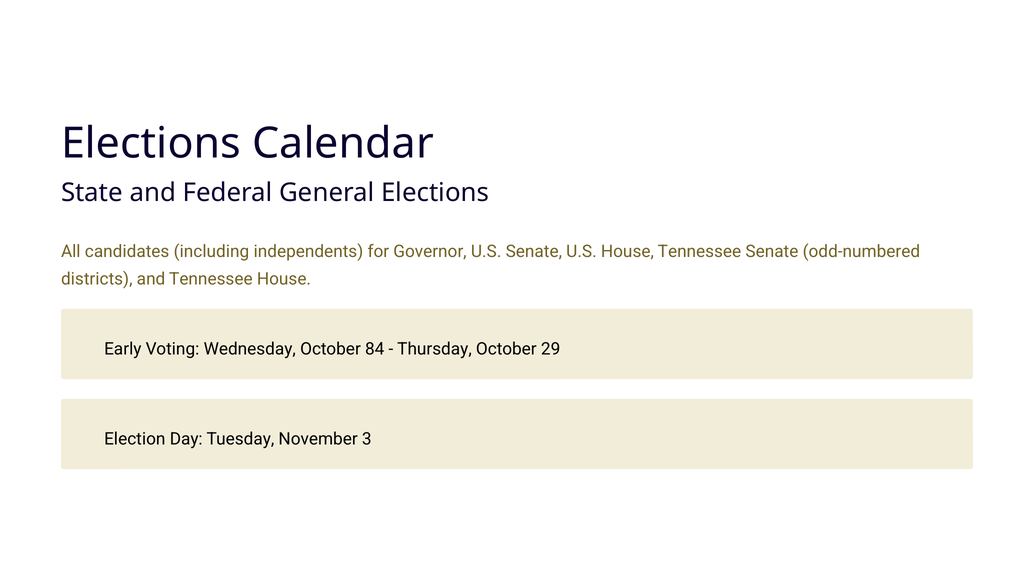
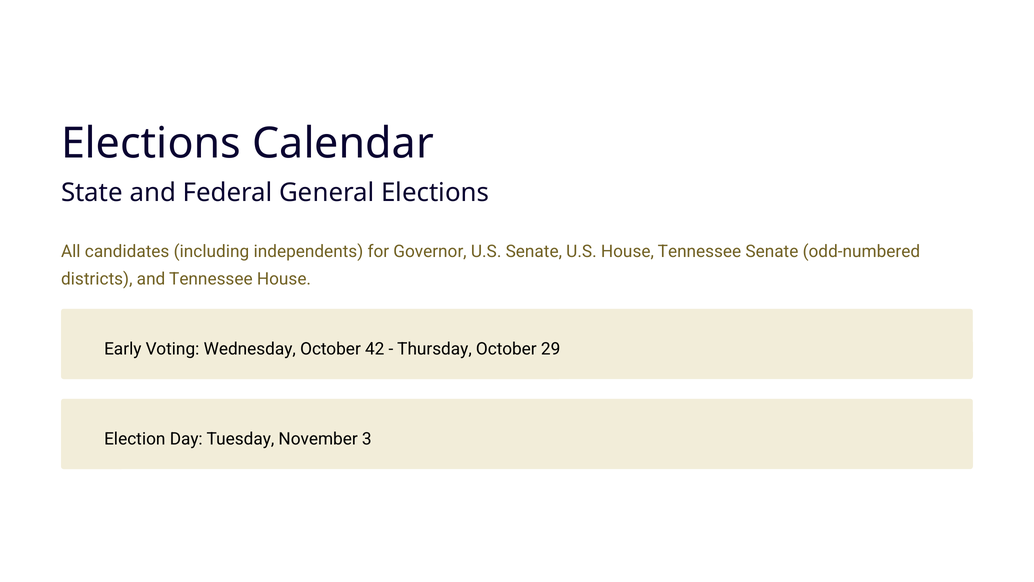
84: 84 -> 42
